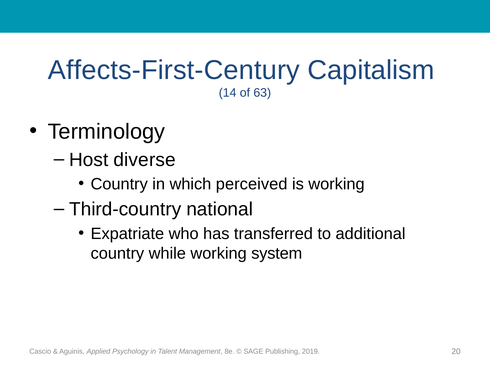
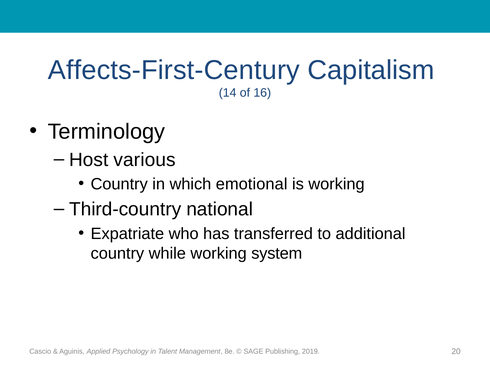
63: 63 -> 16
diverse: diverse -> various
perceived: perceived -> emotional
